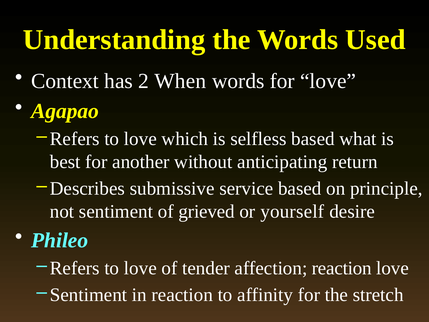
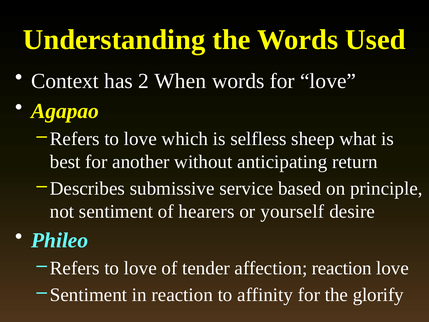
selfless based: based -> sheep
grieved: grieved -> hearers
stretch: stretch -> glorify
